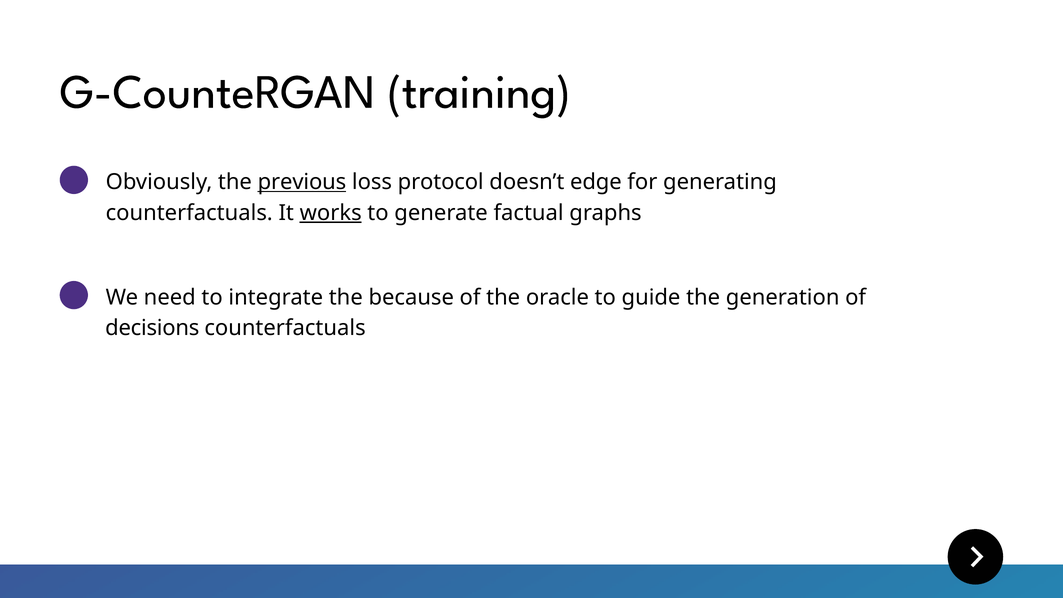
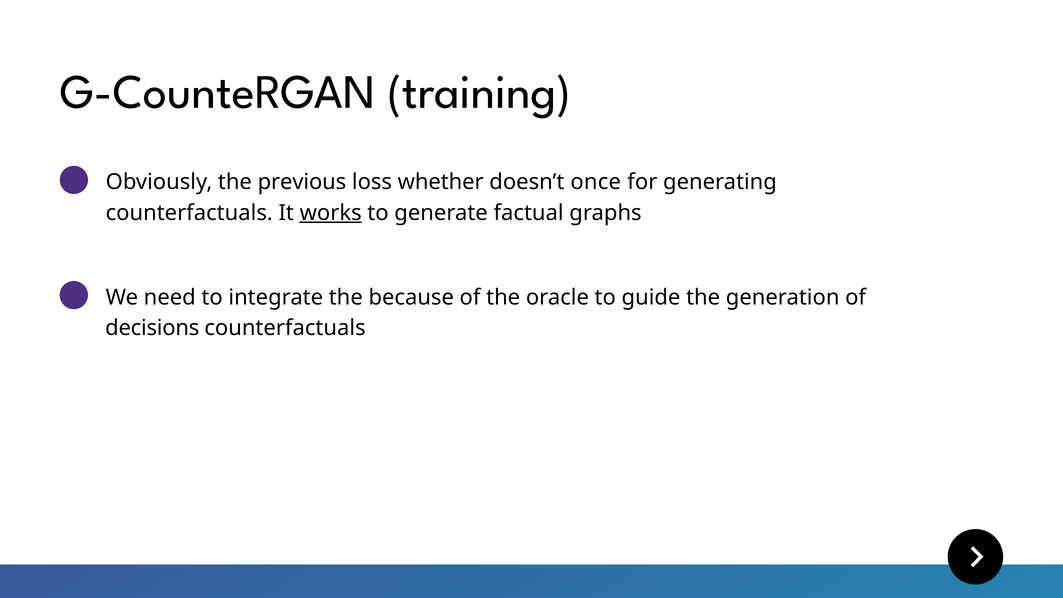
previous underline: present -> none
protocol: protocol -> whether
edge: edge -> once
